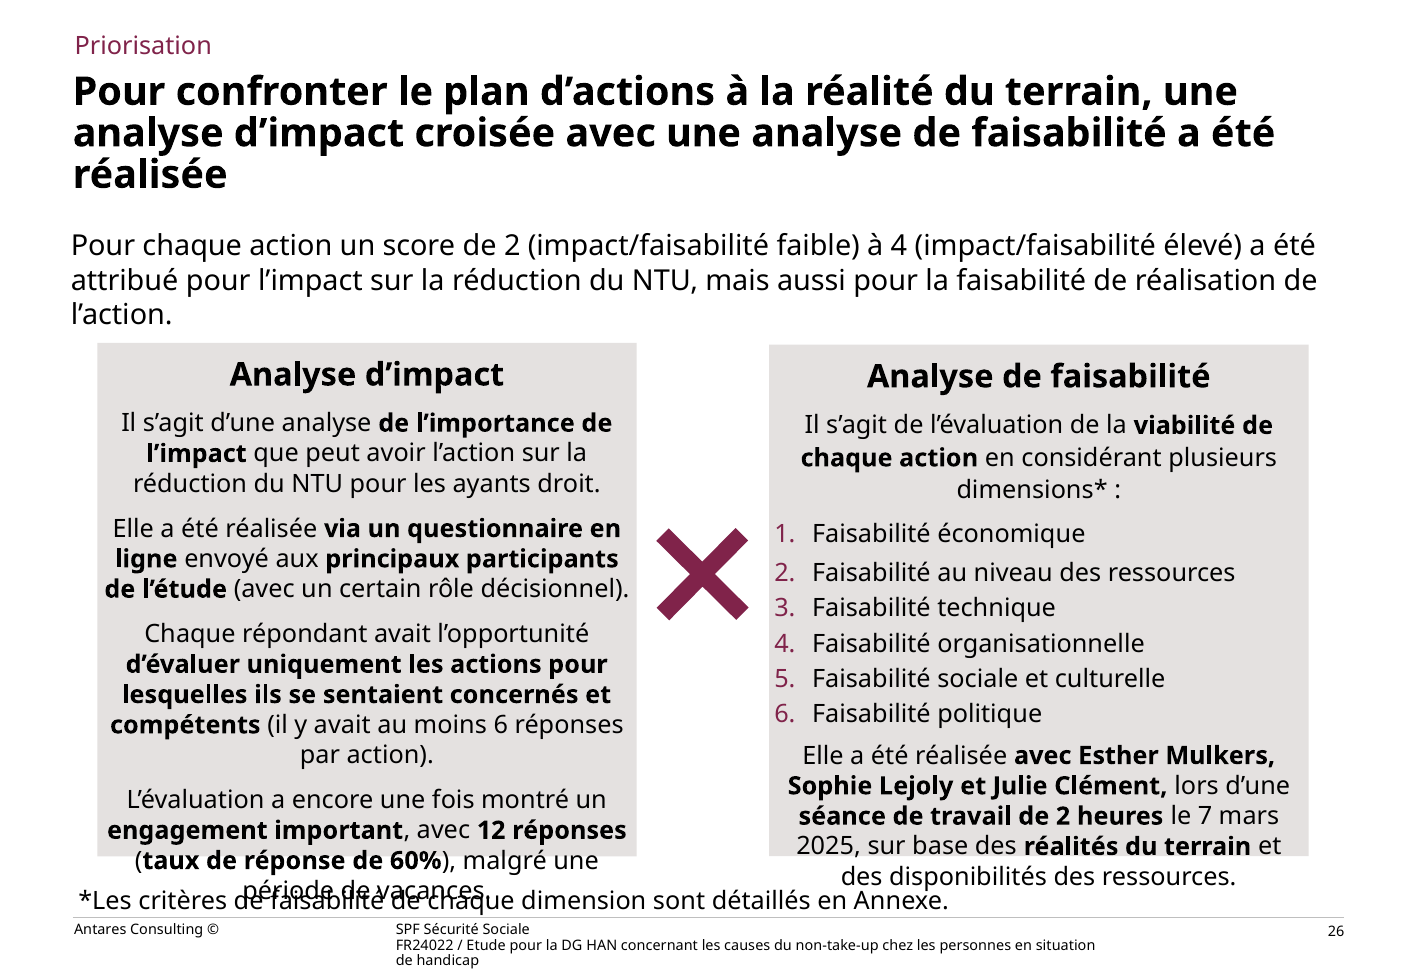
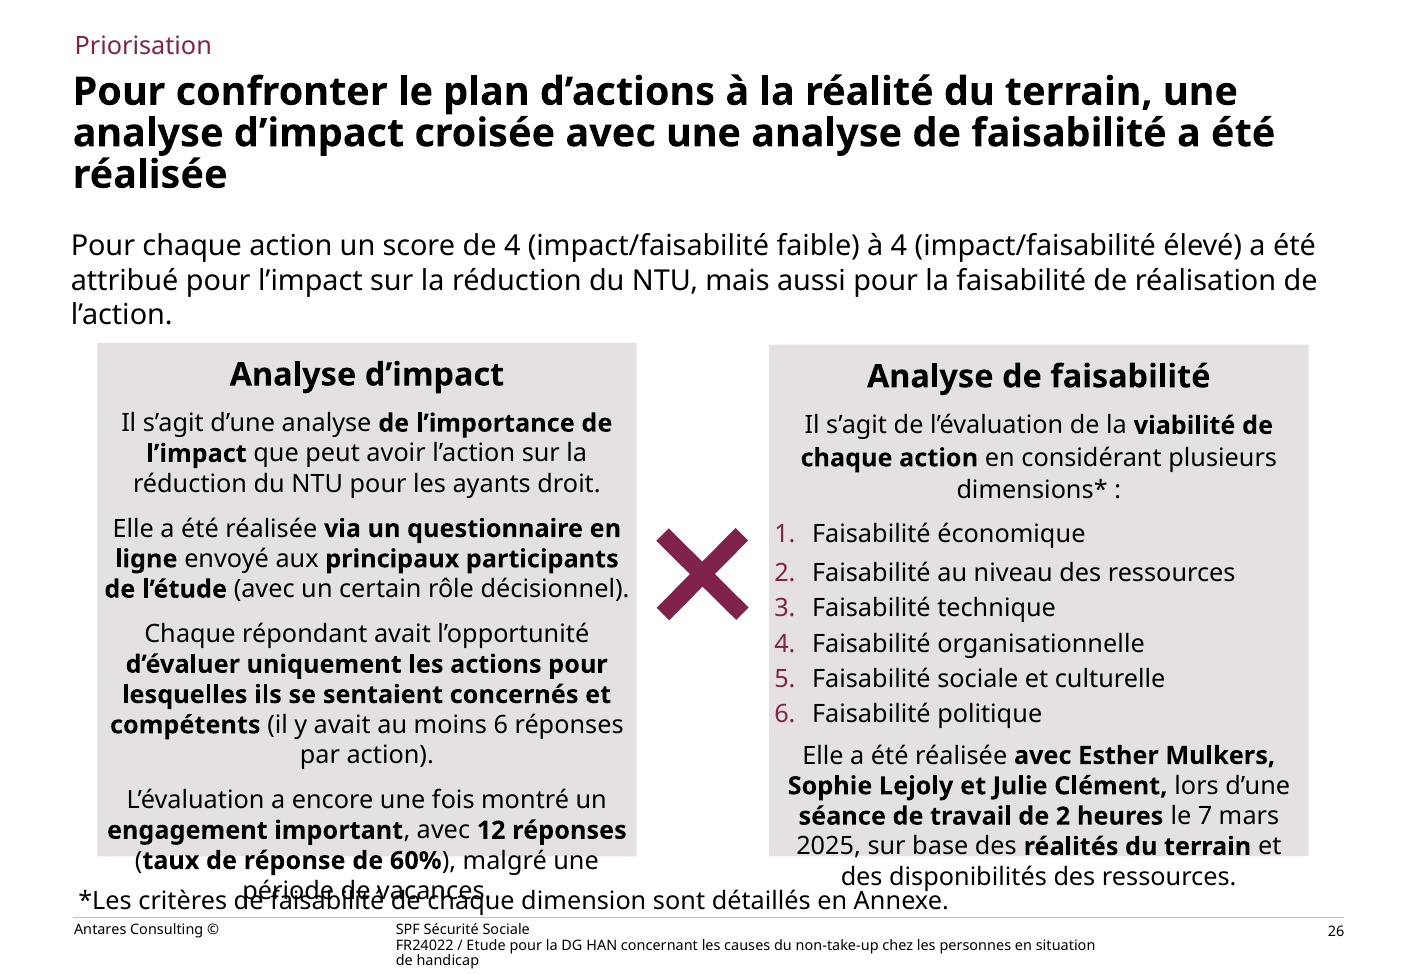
score de 2: 2 -> 4
